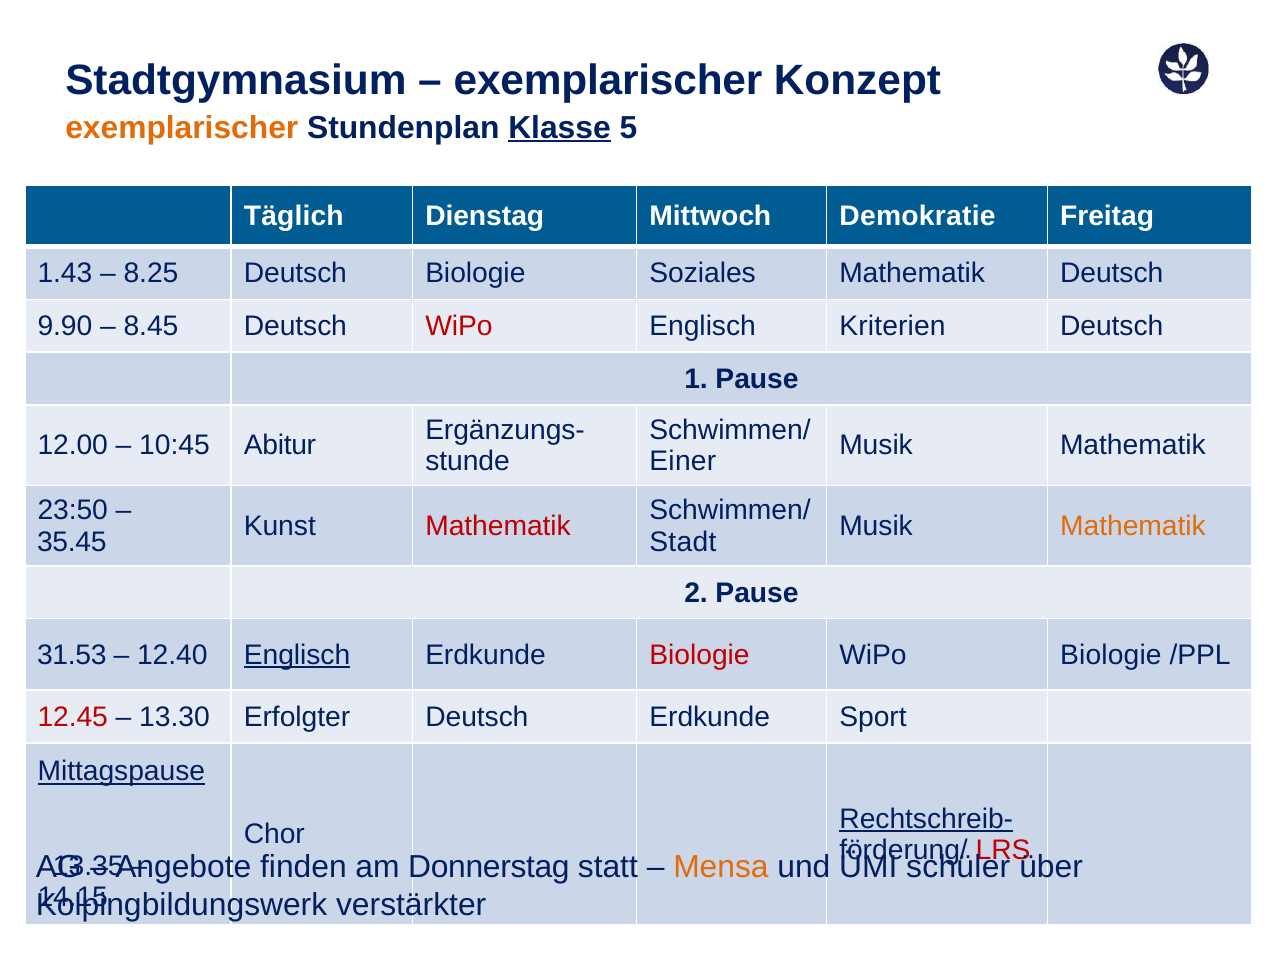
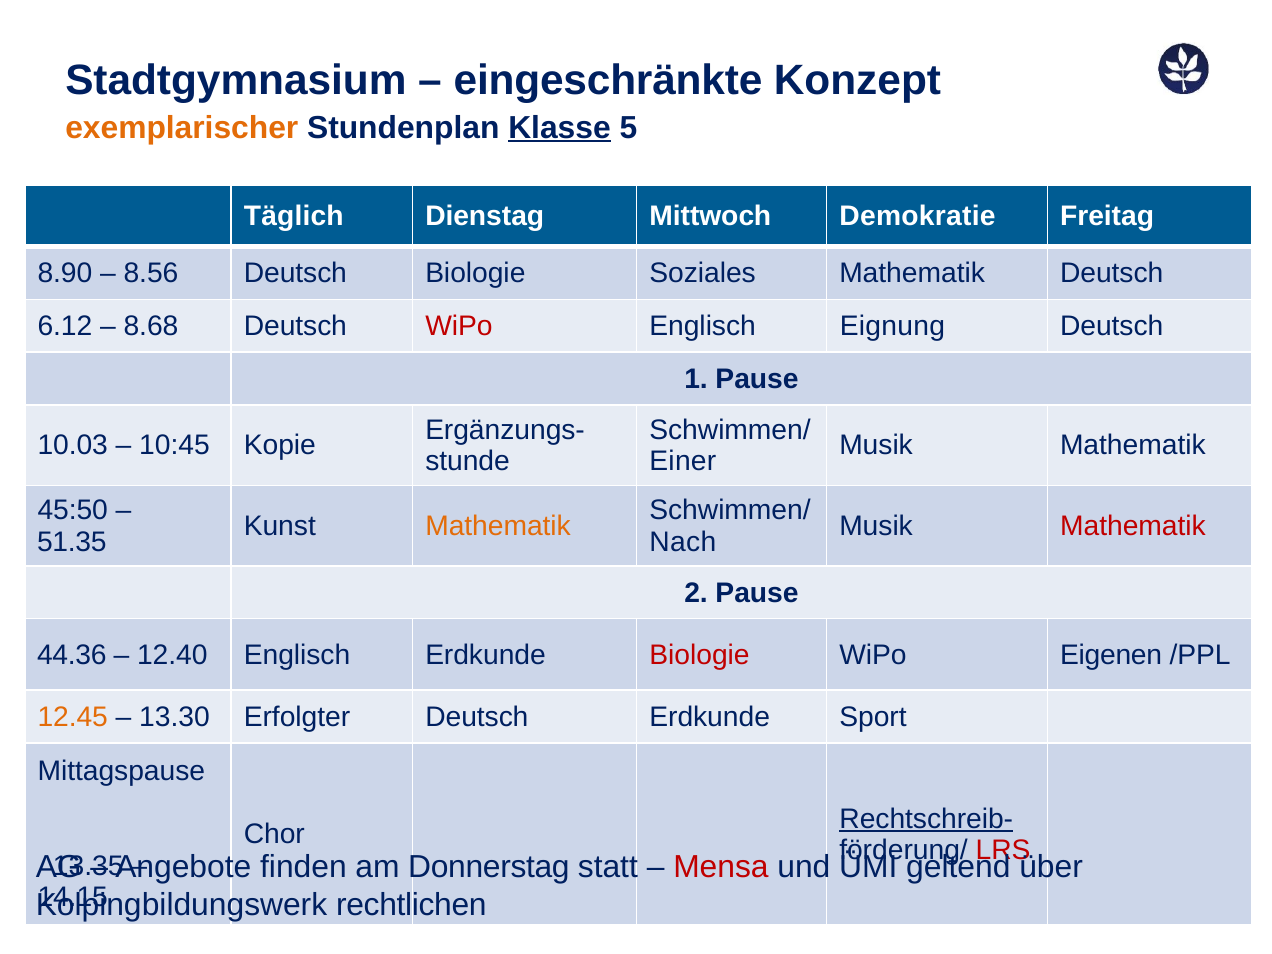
exemplarischer at (608, 80): exemplarischer -> eingeschränkte
1.43: 1.43 -> 8.90
8.25: 8.25 -> 8.56
9.90: 9.90 -> 6.12
8.45: 8.45 -> 8.68
Kriterien: Kriterien -> Eignung
12.00: 12.00 -> 10.03
Abitur: Abitur -> Kopie
23:50: 23:50 -> 45:50
Mathematik at (498, 526) colour: red -> orange
Mathematik at (1133, 526) colour: orange -> red
35.45: 35.45 -> 51.35
Stadt: Stadt -> Nach
31.53: 31.53 -> 44.36
Englisch at (297, 655) underline: present -> none
WiPo Biologie: Biologie -> Eigenen
12.45 colour: red -> orange
Mittagspause underline: present -> none
Mensa colour: orange -> red
schüler: schüler -> geltend
verstärkter: verstärkter -> rechtlichen
